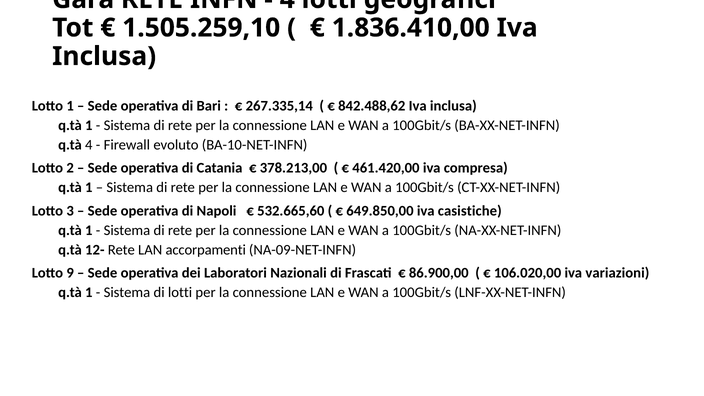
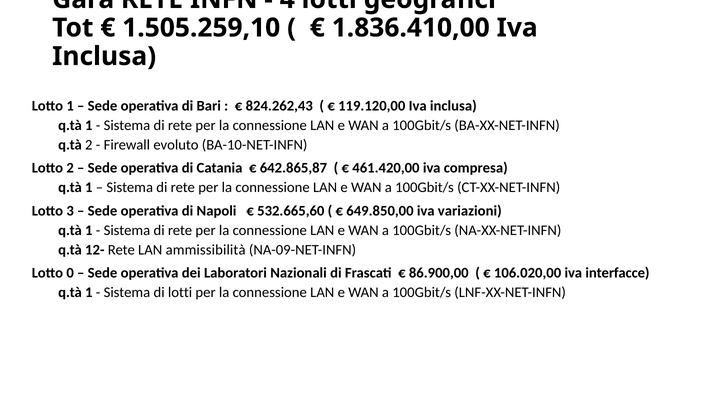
267.335,14: 267.335,14 -> 824.262,43
842.488,62: 842.488,62 -> 119.120,00
q.tà 4: 4 -> 2
378.213,00: 378.213,00 -> 642.865,87
casistiche: casistiche -> variazioni
accorpamenti: accorpamenti -> ammissibilità
9: 9 -> 0
variazioni: variazioni -> interfacce
